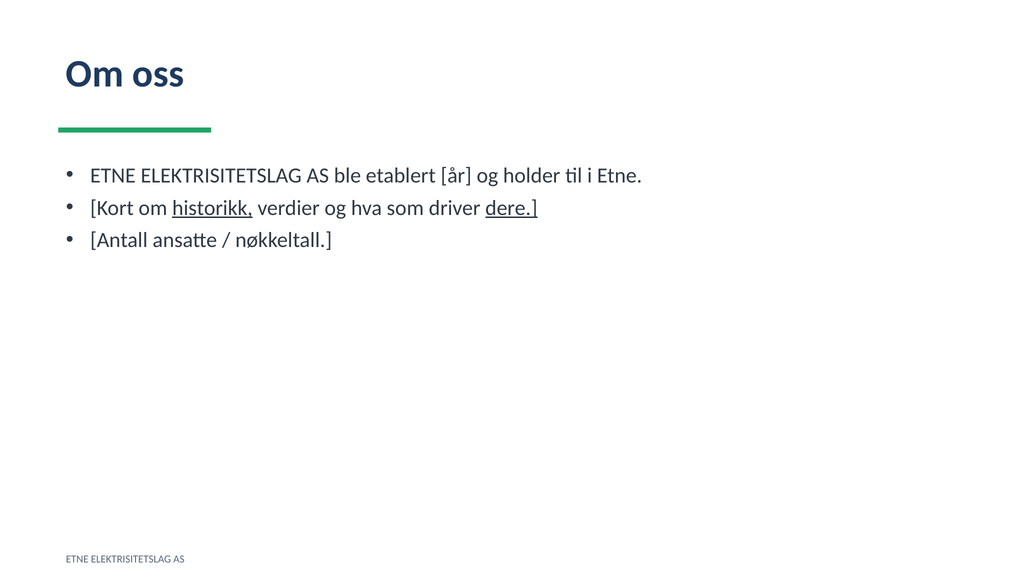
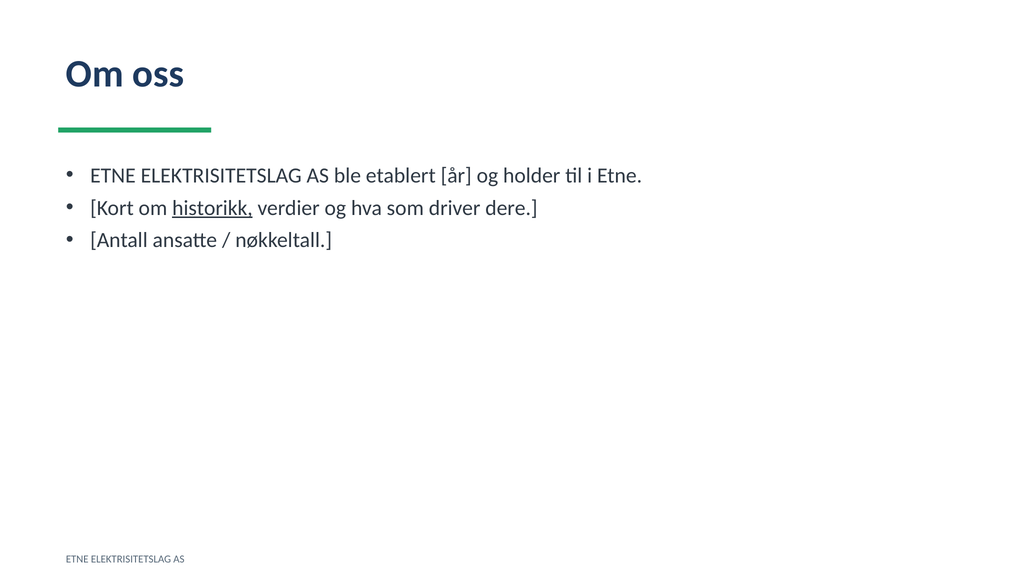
dere underline: present -> none
